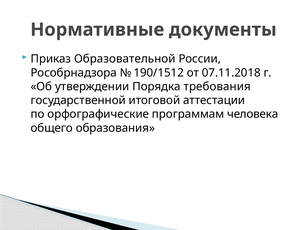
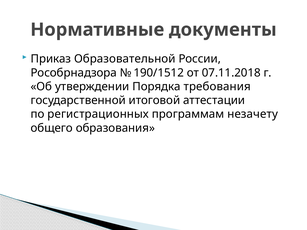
орфографические: орфографические -> регистрационных
человека: человека -> незачету
